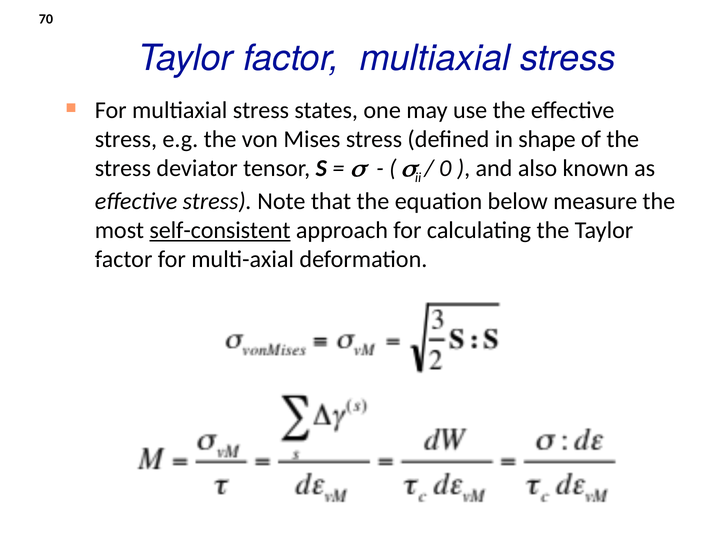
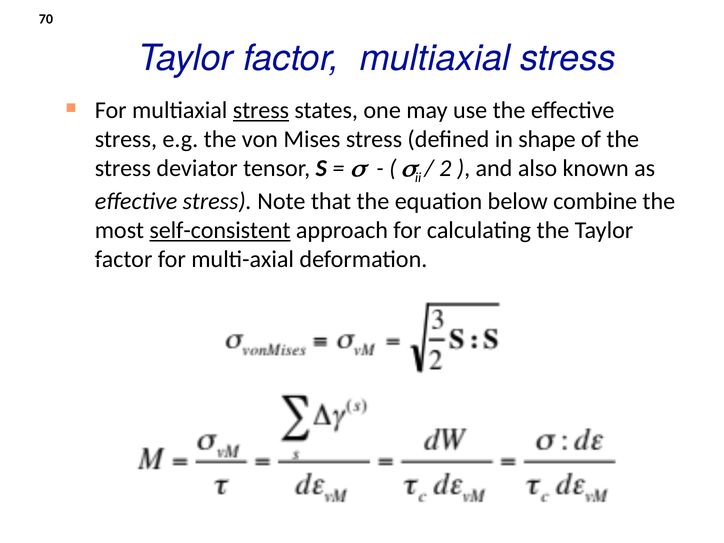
stress at (261, 110) underline: none -> present
0: 0 -> 2
measure: measure -> combine
